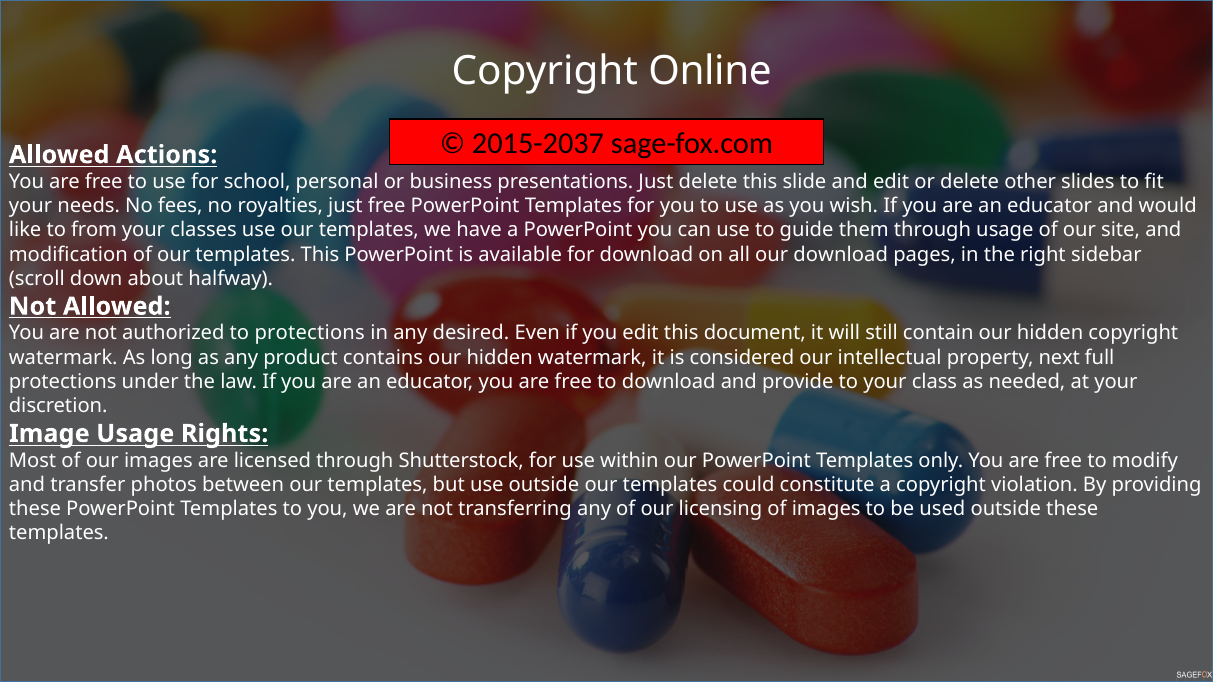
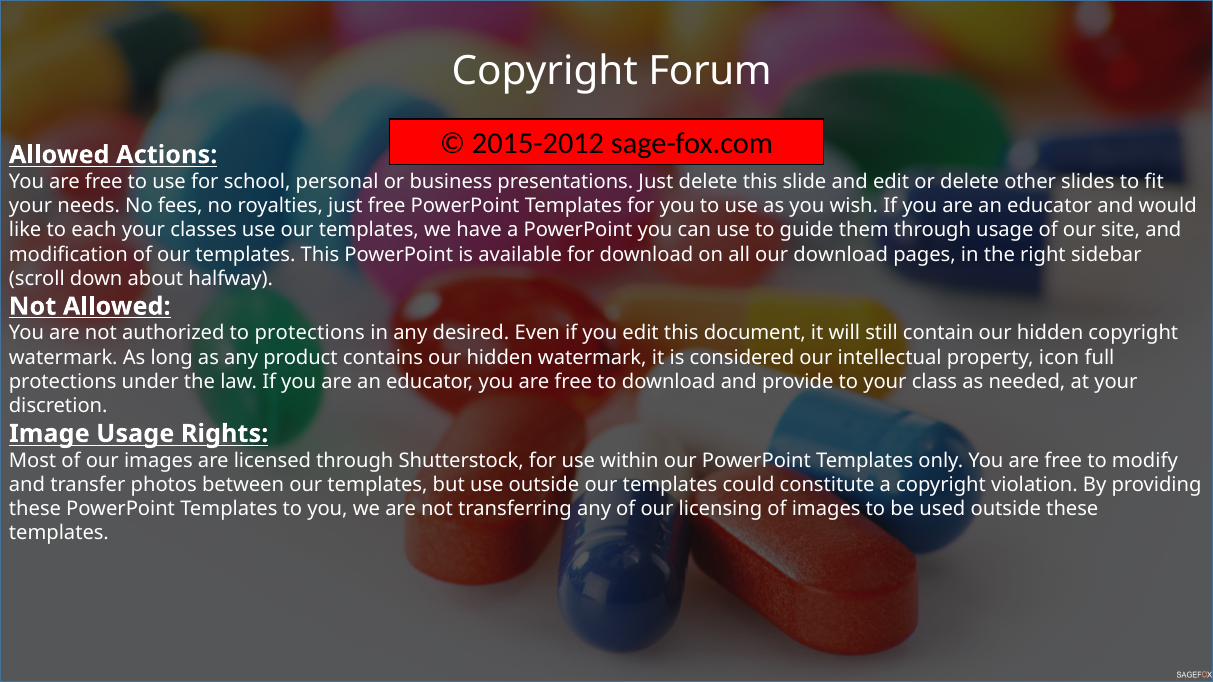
Online: Online -> Forum
2015-2037: 2015-2037 -> 2015-2012
from: from -> each
next: next -> icon
